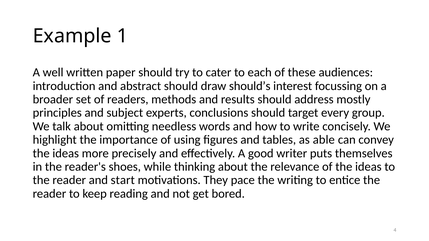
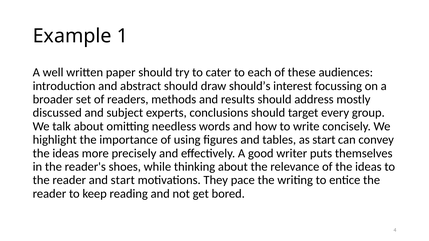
principles: principles -> discussed
as able: able -> start
